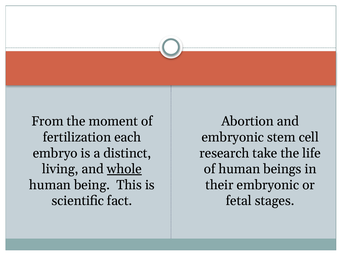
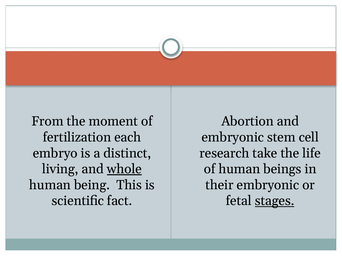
stages underline: none -> present
